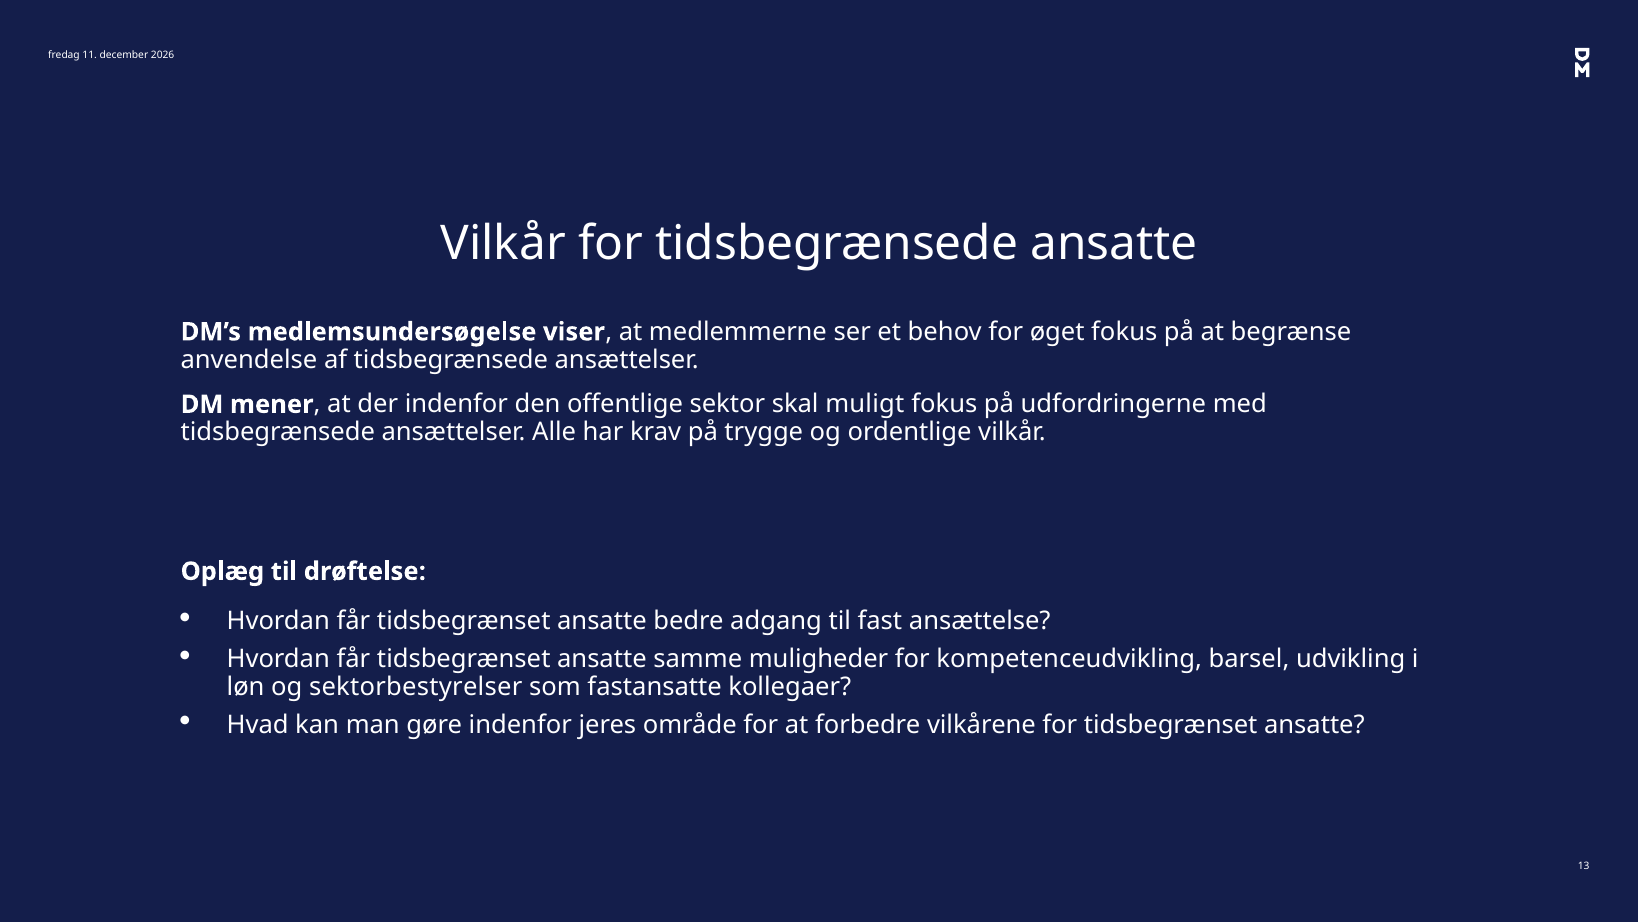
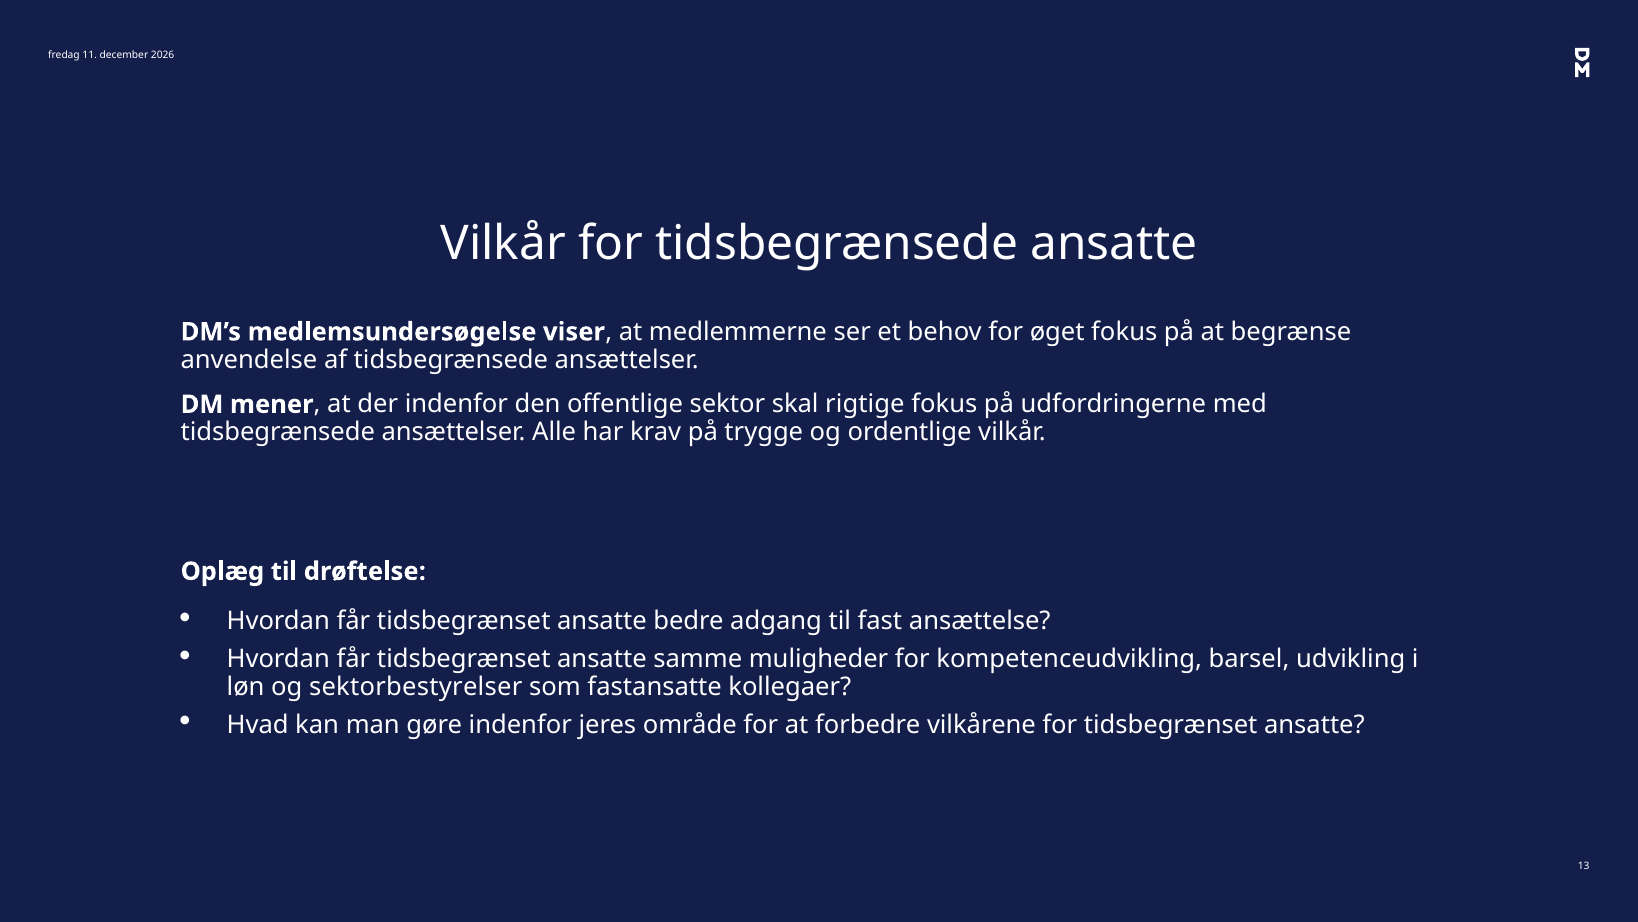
muligt: muligt -> rigtige
